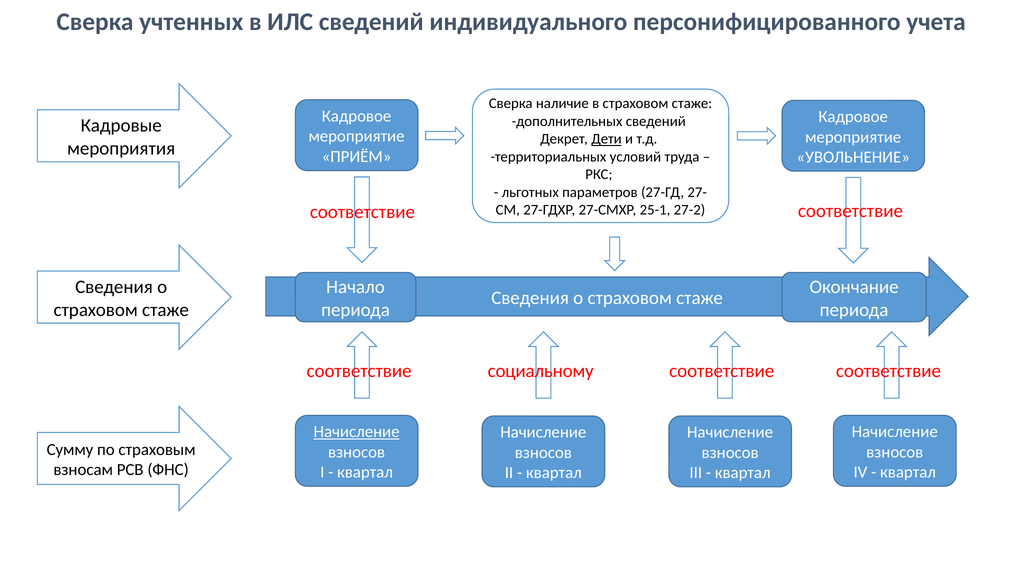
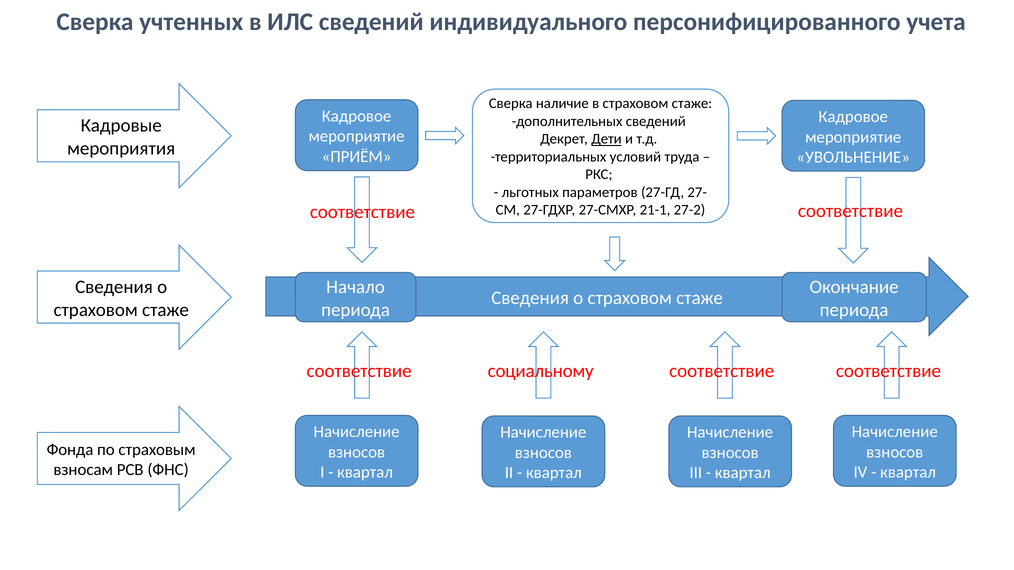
25-1: 25-1 -> 21-1
Начисление at (357, 432) underline: present -> none
Сумму: Сумму -> Фонда
